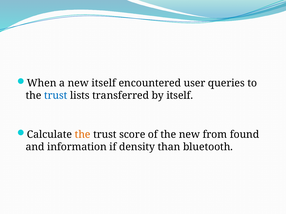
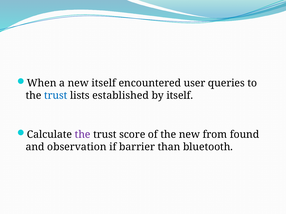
transferred: transferred -> established
the at (83, 135) colour: orange -> purple
information: information -> observation
density: density -> barrier
